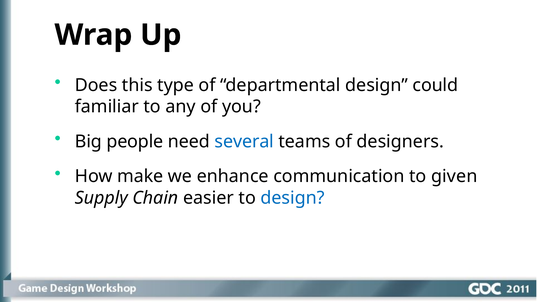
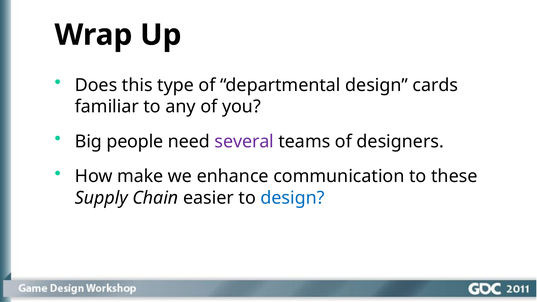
could: could -> cards
several colour: blue -> purple
given: given -> these
